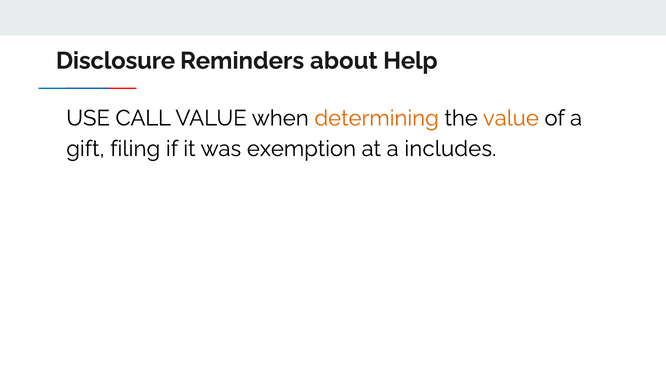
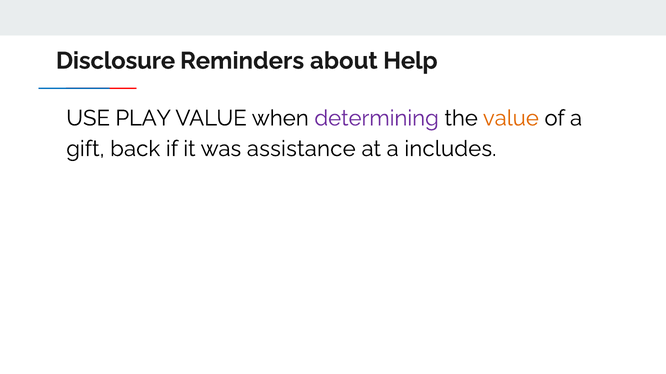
CALL: CALL -> PLAY
determining colour: orange -> purple
filing: filing -> back
exemption: exemption -> assistance
